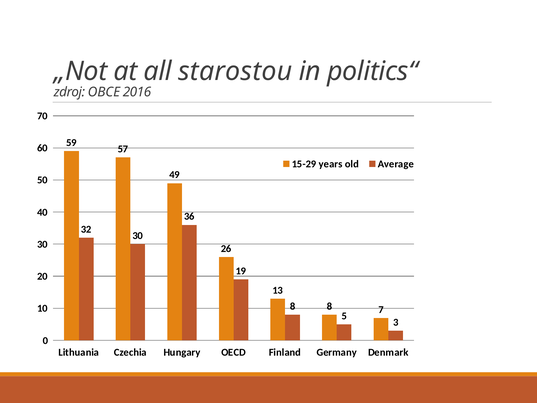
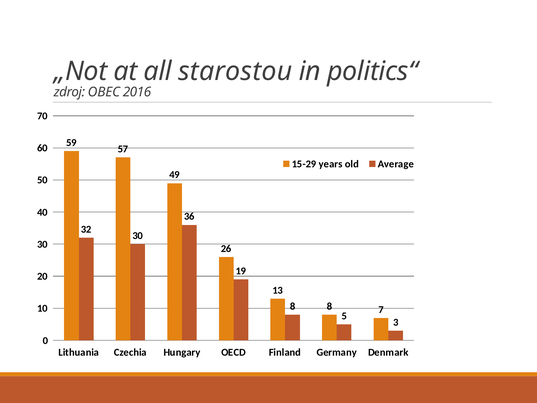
OBCE: OBCE -> OBEC
